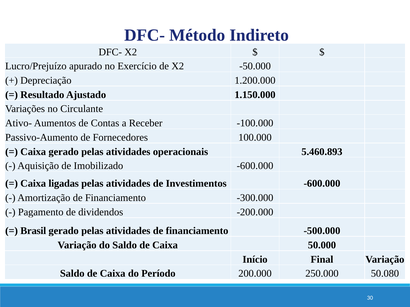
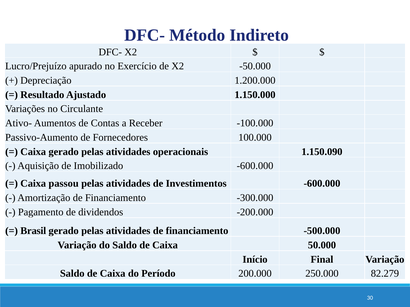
5.460.893: 5.460.893 -> 1.150.090
ligadas: ligadas -> passou
50.080: 50.080 -> 82.279
